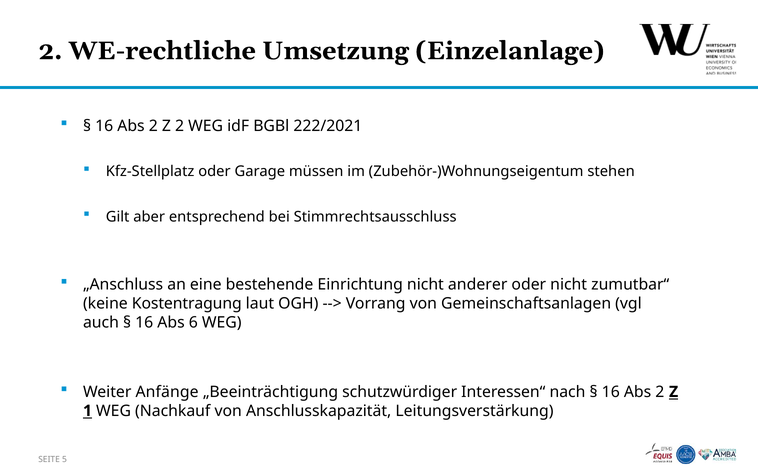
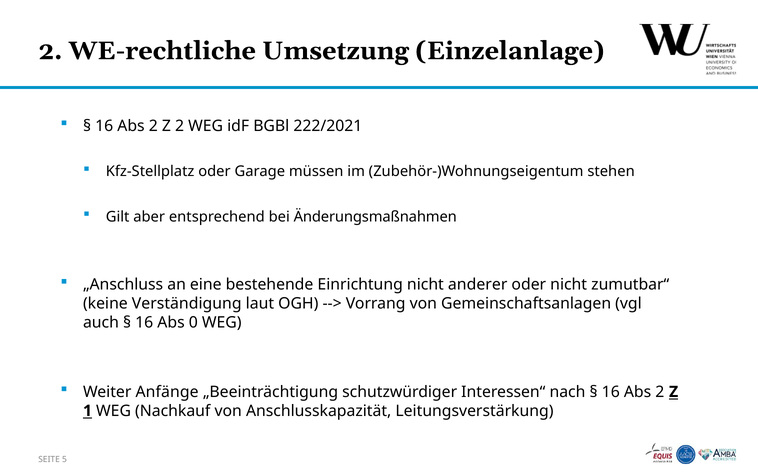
Stimmrechtsausschluss: Stimmrechtsausschluss -> Änderungsmaßnahmen
Kostentragung: Kostentragung -> Verständigung
6: 6 -> 0
